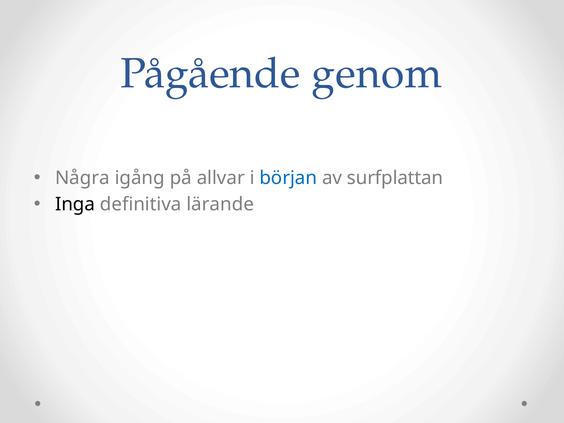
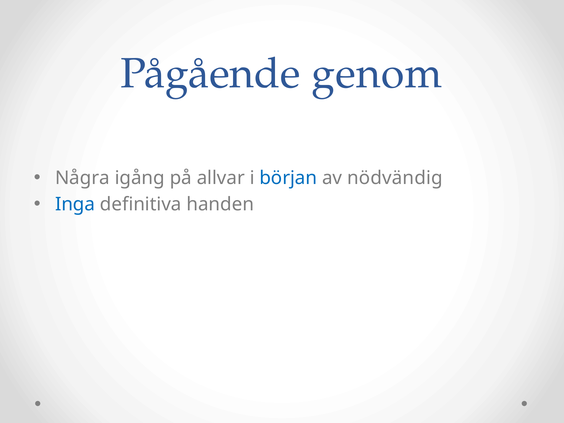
surfplattan: surfplattan -> nödvändig
Inga colour: black -> blue
lärande: lärande -> handen
